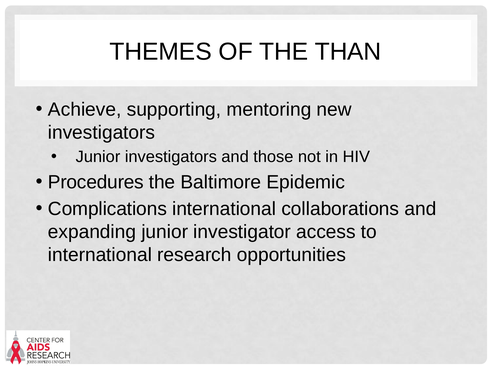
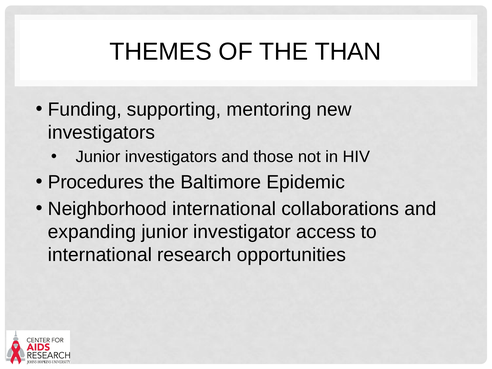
Achieve: Achieve -> Funding
Complications: Complications -> Neighborhood
